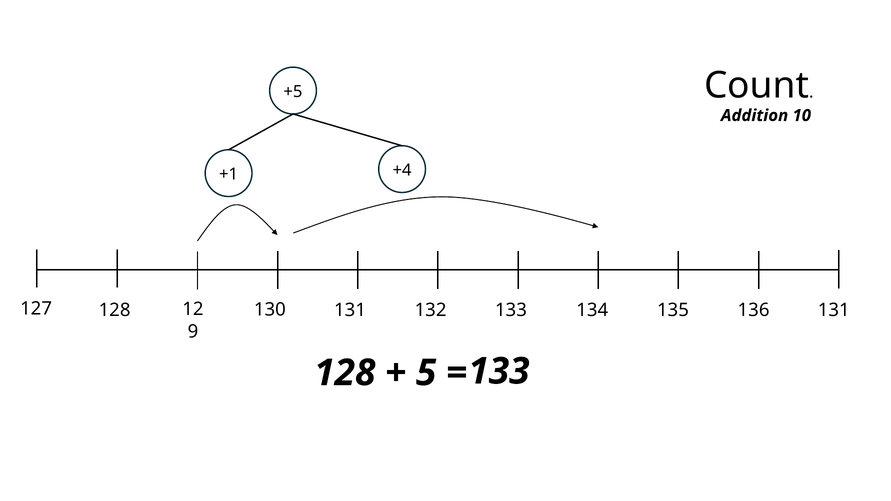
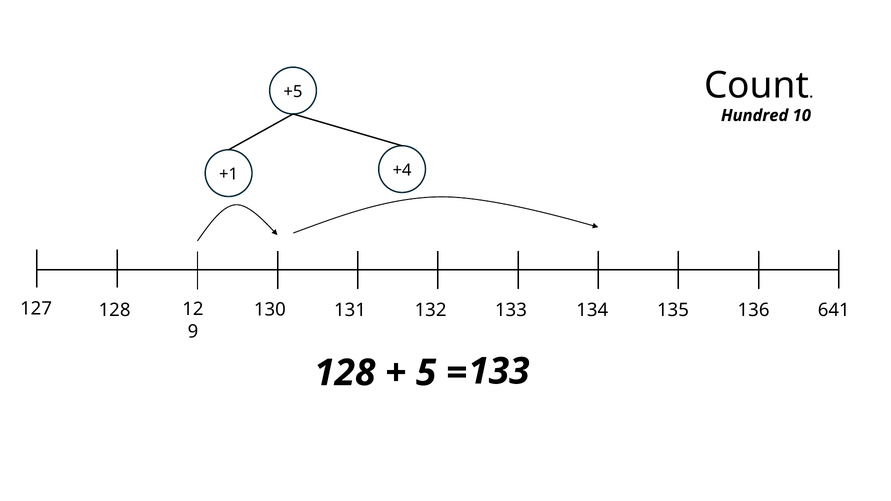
Addition: Addition -> Hundred
136 131: 131 -> 641
